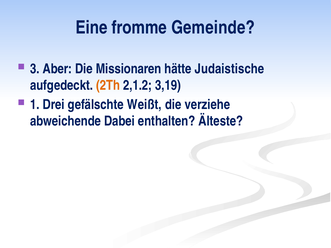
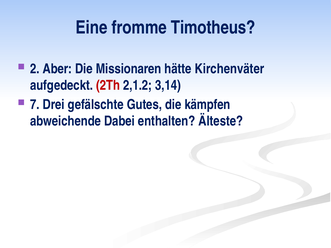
Gemeinde: Gemeinde -> Timotheus
3: 3 -> 2
Judaistische: Judaistische -> Kirchenväter
2Th colour: orange -> red
3,19: 3,19 -> 3,14
1: 1 -> 7
Weißt: Weißt -> Gutes
verziehe: verziehe -> kämpfen
